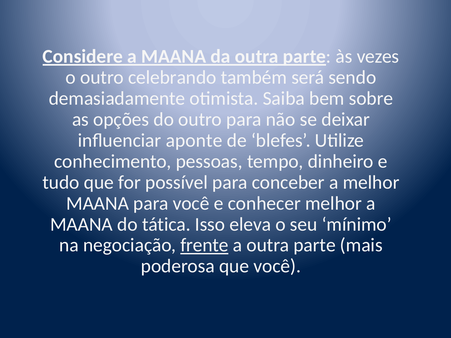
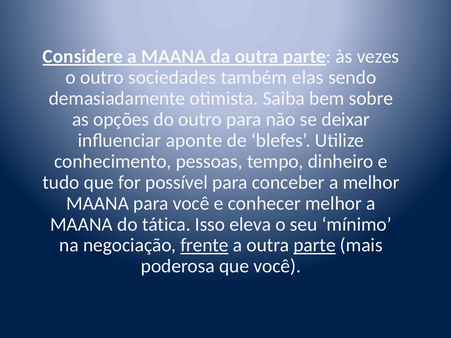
celebrando: celebrando -> sociedades
será: será -> elas
parte at (315, 245) underline: none -> present
